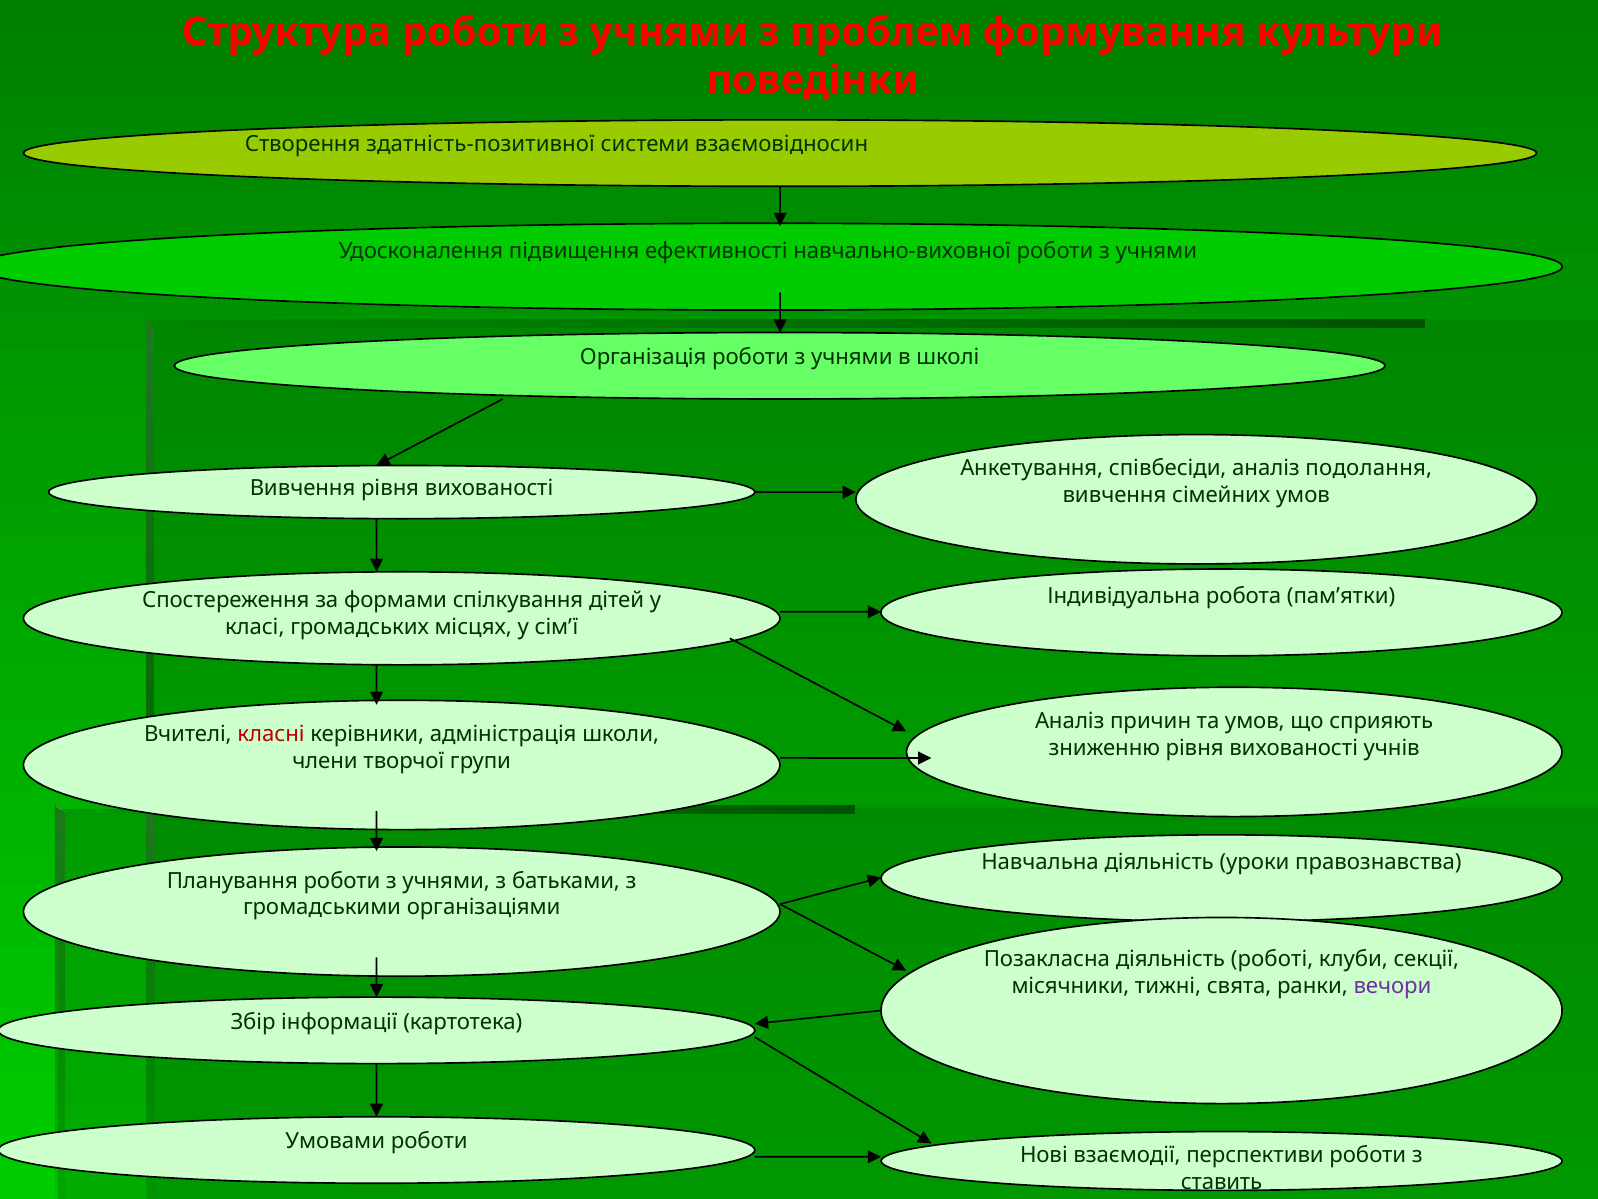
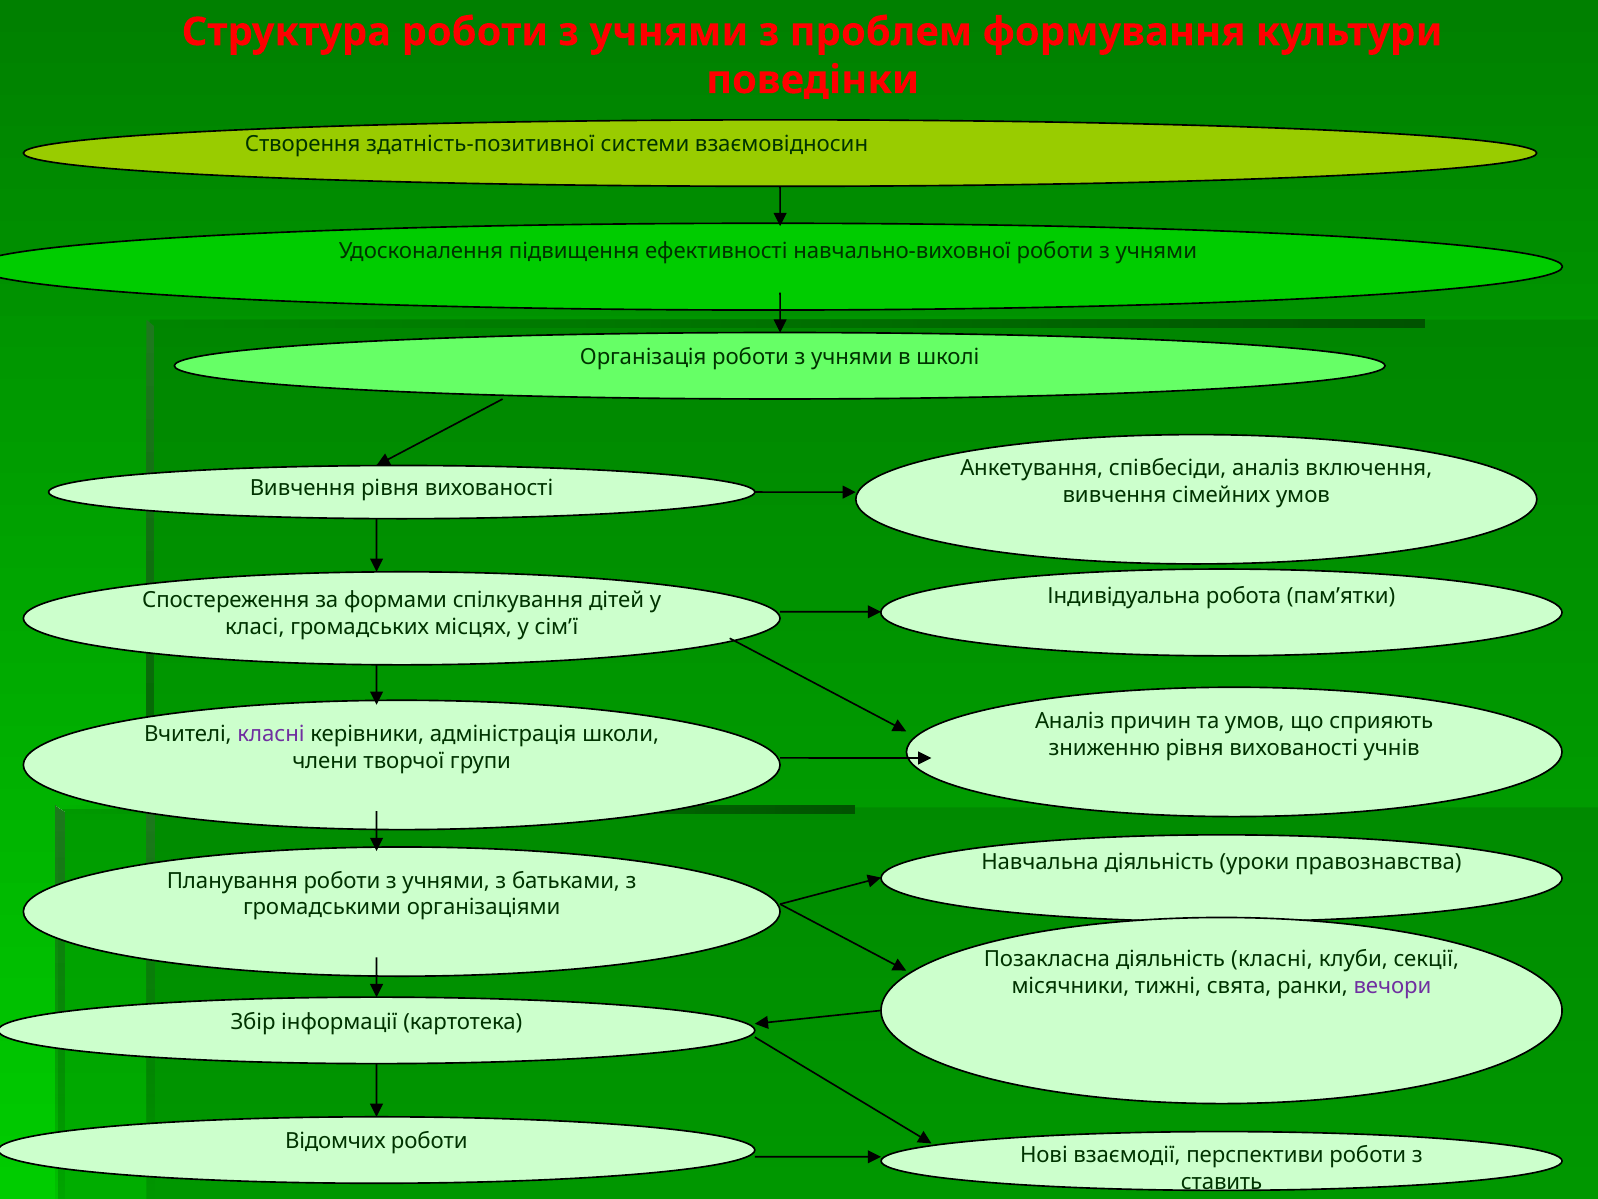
подолання: подолання -> включення
класні at (271, 734) colour: red -> purple
діяльність роботі: роботі -> класні
Умовами: Умовами -> Відомчих
